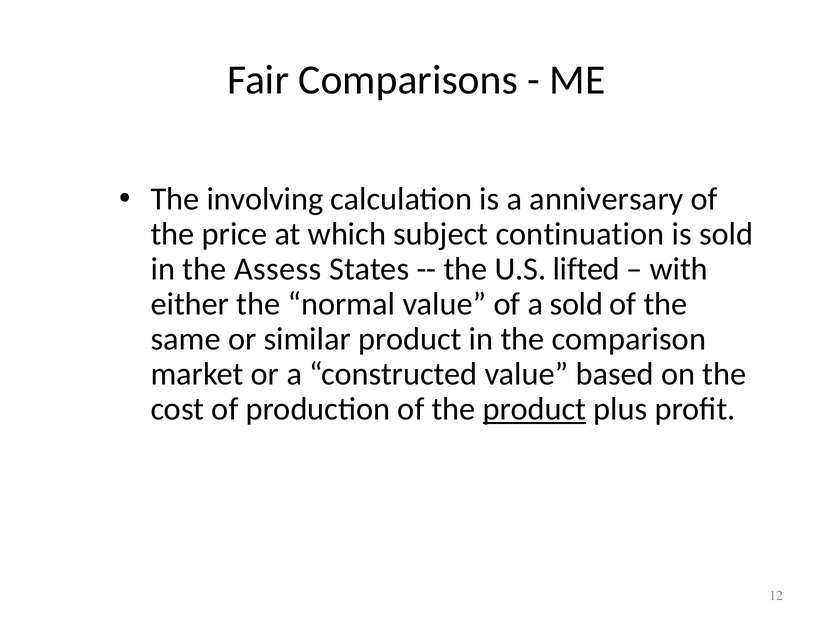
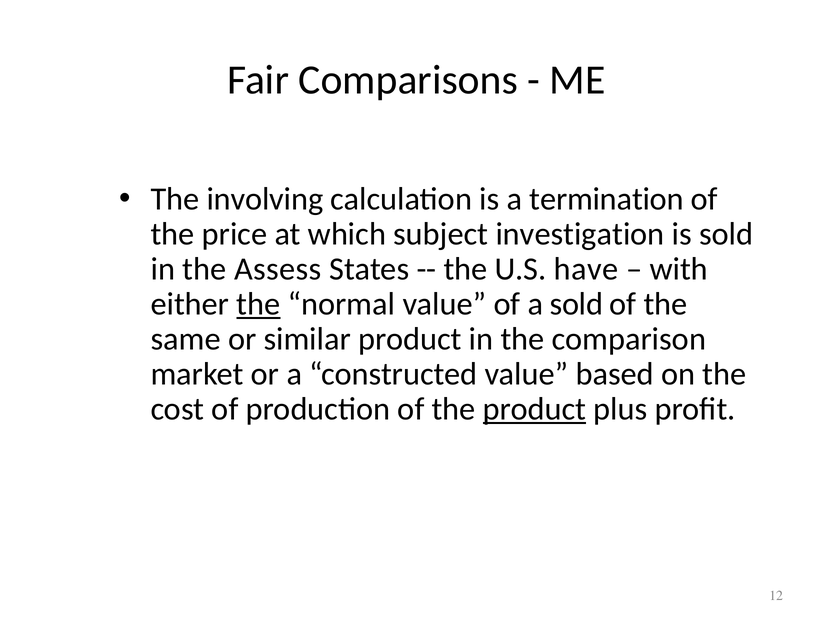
anniversary: anniversary -> termination
continuation: continuation -> investigation
lifted: lifted -> have
the at (258, 304) underline: none -> present
